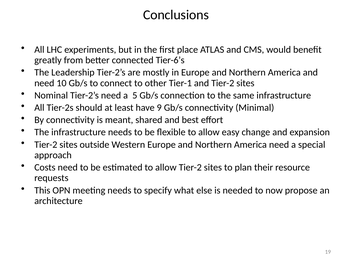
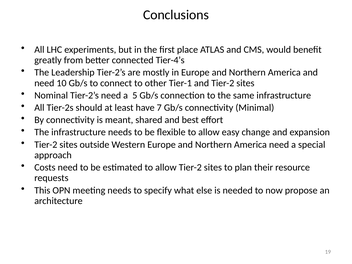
Tier-6’s: Tier-6’s -> Tier-4’s
9: 9 -> 7
